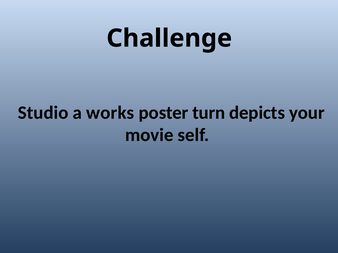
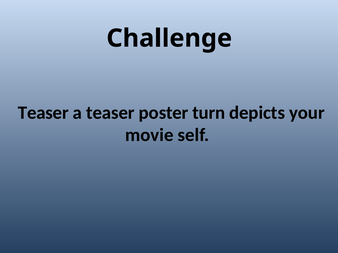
Studio at (43, 113): Studio -> Teaser
a works: works -> teaser
